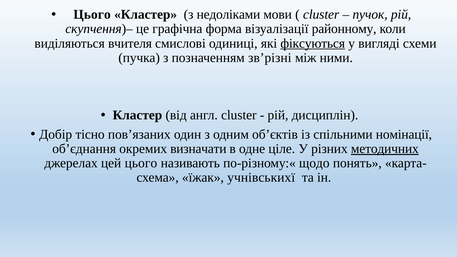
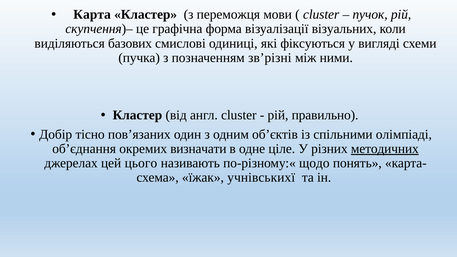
Цього at (92, 15): Цього -> Карта
недоліками: недоліками -> переможця
районному: районному -> візуальних
вчителя: вчителя -> базових
фіксуються underline: present -> none
дисциплін: дисциплін -> правильно
номінації: номінації -> олімпіаді
